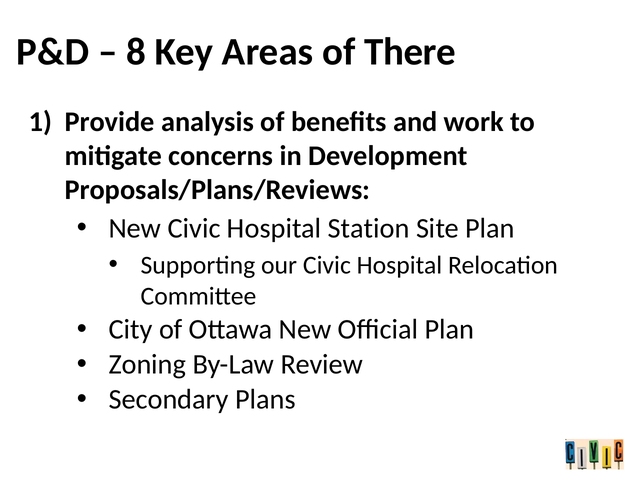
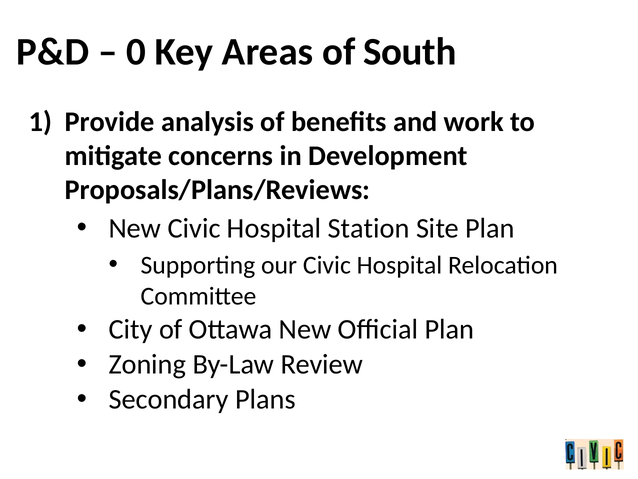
8: 8 -> 0
There: There -> South
